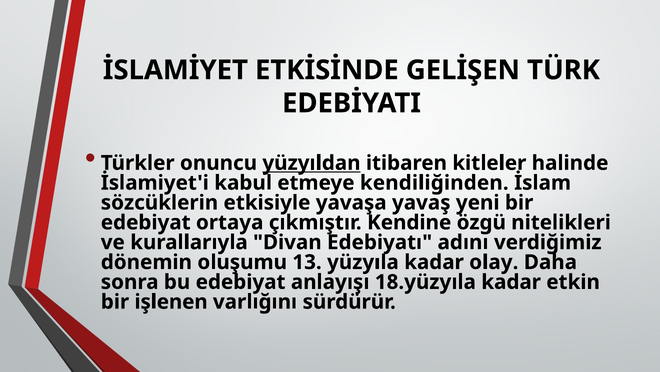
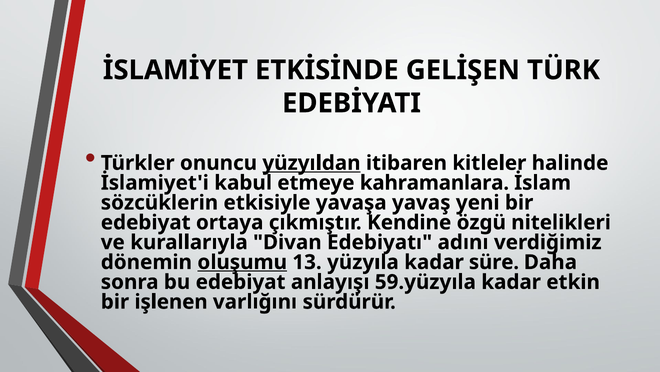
kendiliğinden: kendiliğinden -> kahramanlara
oluşumu underline: none -> present
olay: olay -> süre
18.yüzyıla: 18.yüzyıla -> 59.yüzyıla
